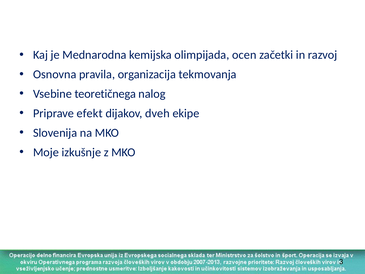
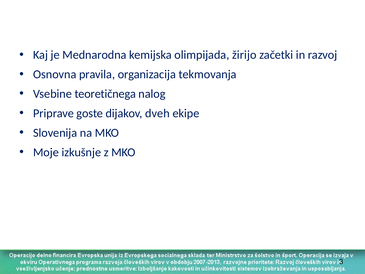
ocen: ocen -> žirijo
efekt: efekt -> goste
